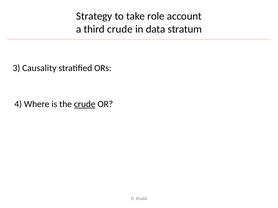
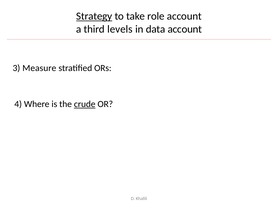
Strategy underline: none -> present
third crude: crude -> levels
data stratum: stratum -> account
Causality: Causality -> Measure
